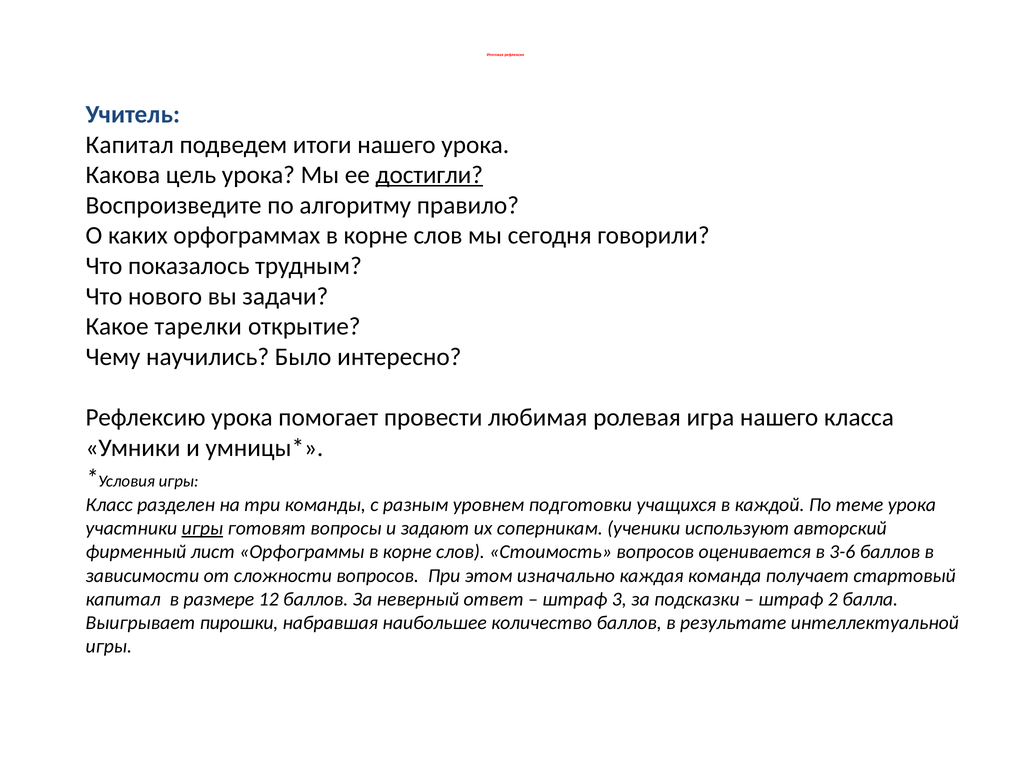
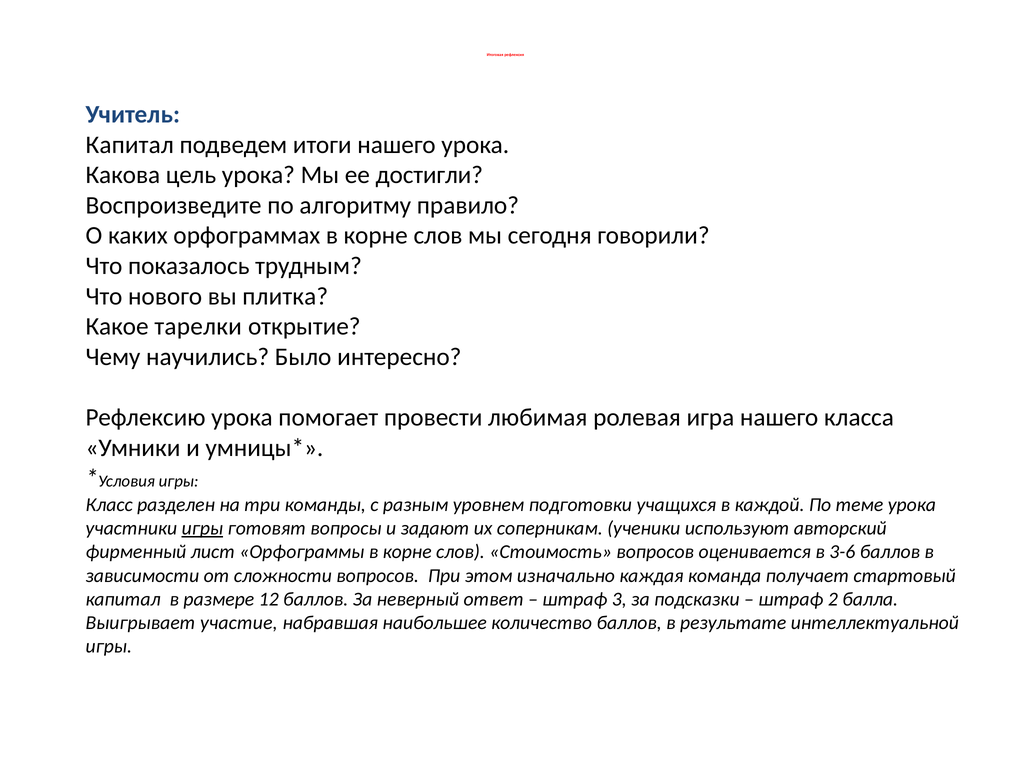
достигли underline: present -> none
задачи: задачи -> плитка
пирошки: пирошки -> участие
